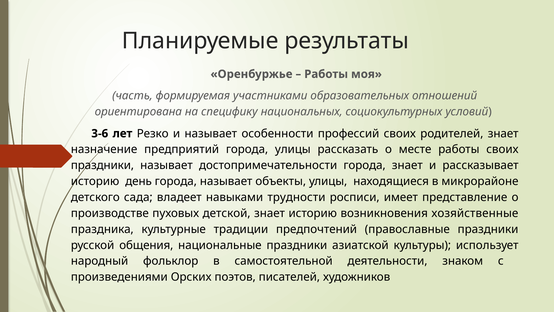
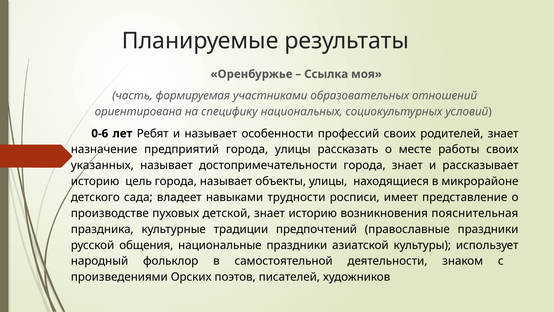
Работы at (326, 74): Работы -> Ссылка
3-6: 3-6 -> 0-6
Резко: Резко -> Ребят
праздники at (102, 165): праздники -> указанных
день: день -> цель
хозяйственные: хозяйственные -> пояснительная
